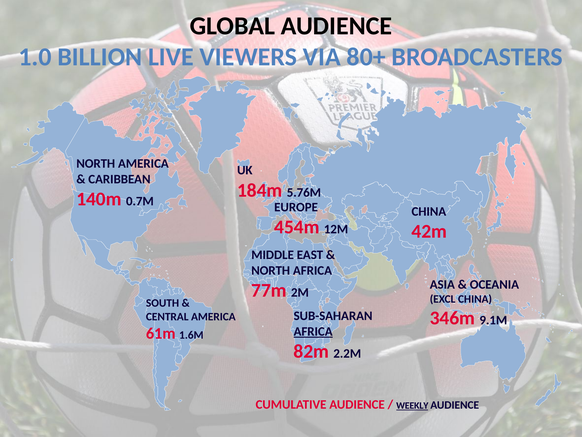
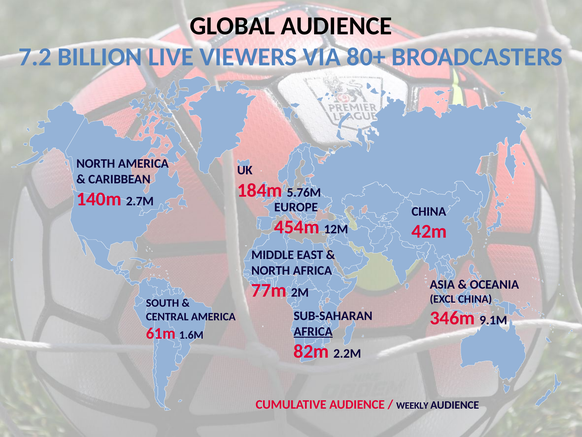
1.0: 1.0 -> 7.2
0.7M: 0.7M -> 2.7M
WEEKLY underline: present -> none
